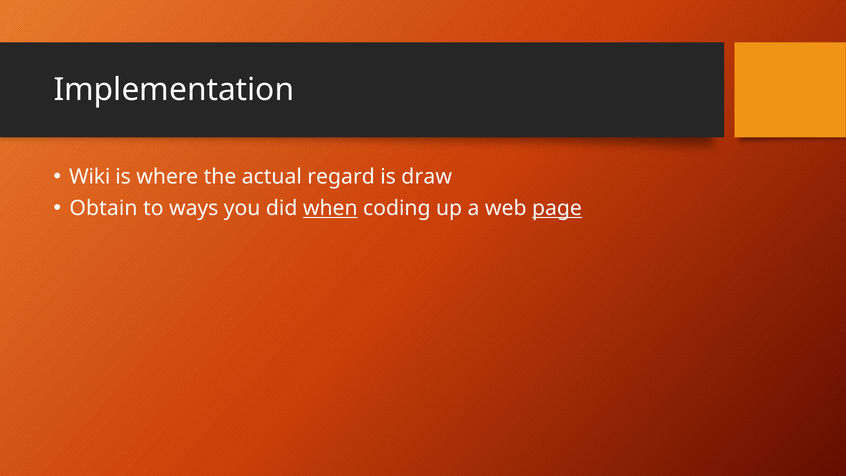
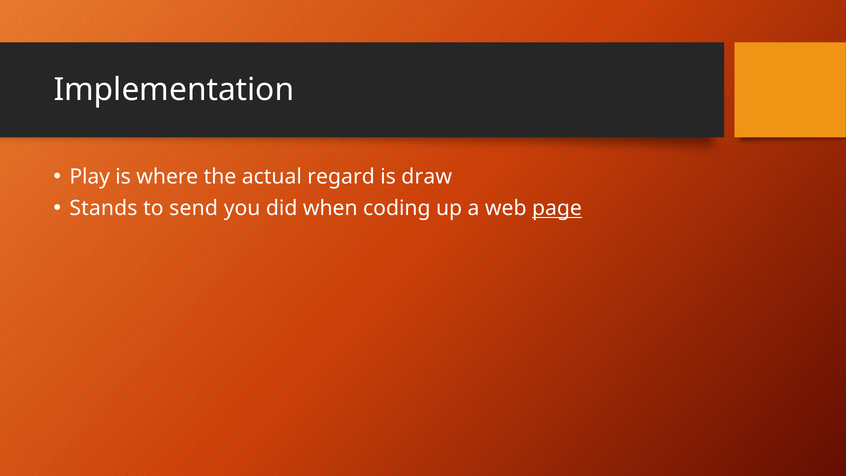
Wiki: Wiki -> Play
Obtain: Obtain -> Stands
ways: ways -> send
when underline: present -> none
